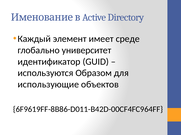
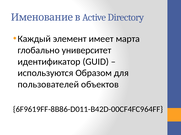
среде: среде -> марта
использующие: использующие -> пользователей
